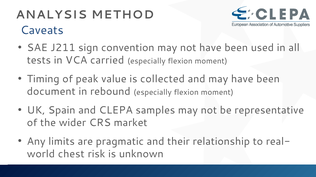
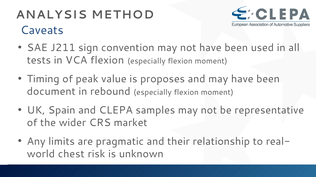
VCA carried: carried -> flexion
collected: collected -> proposes
